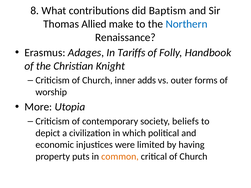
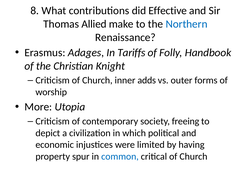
Baptism: Baptism -> Effective
beliefs: beliefs -> freeing
puts: puts -> spur
common colour: orange -> blue
